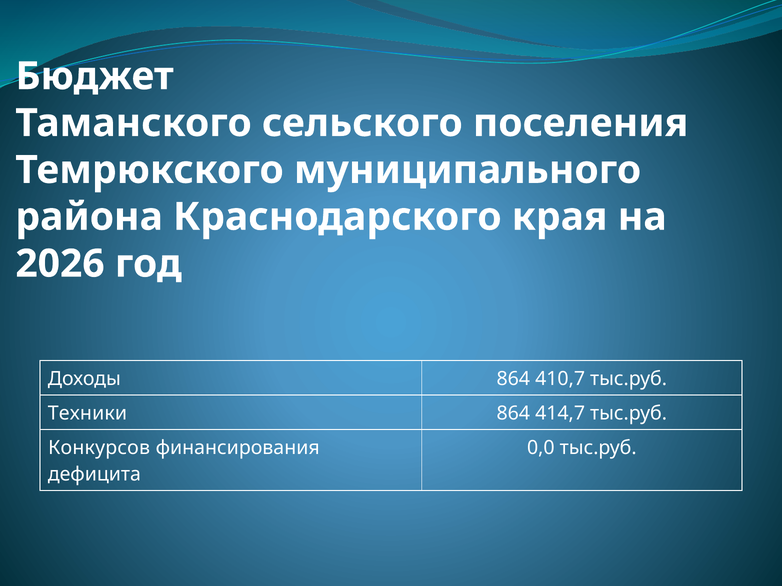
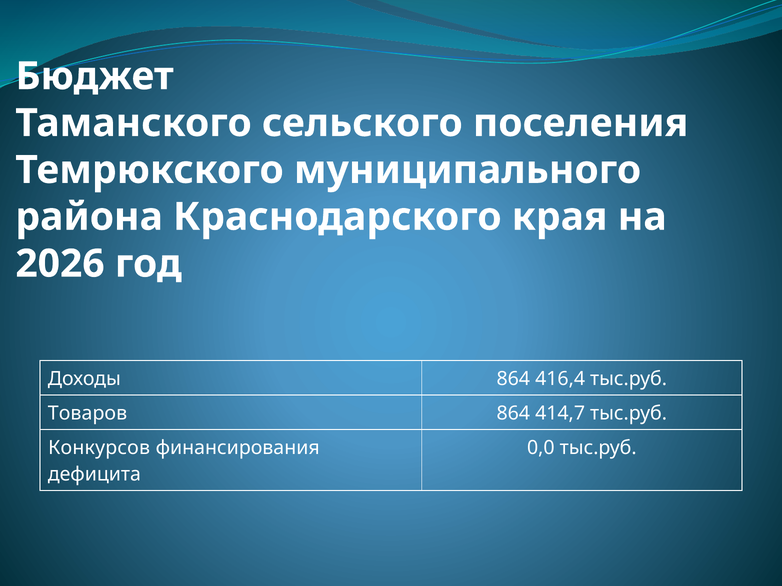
410,7: 410,7 -> 416,4
Техники: Техники -> Товаров
